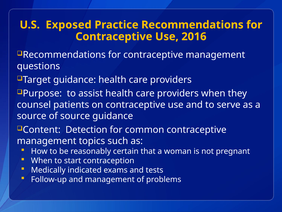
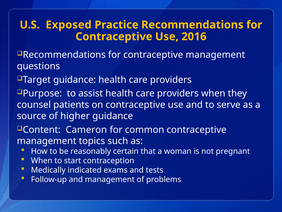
of source: source -> higher
Detection: Detection -> Cameron
